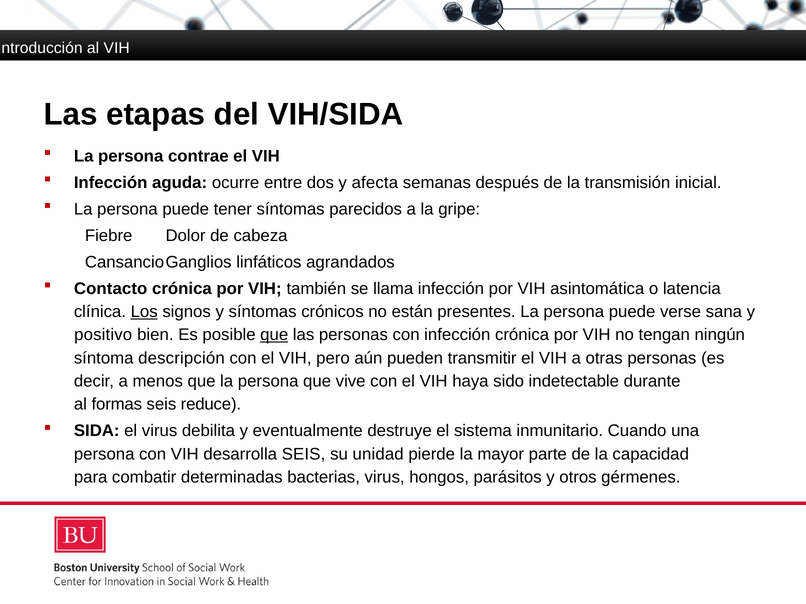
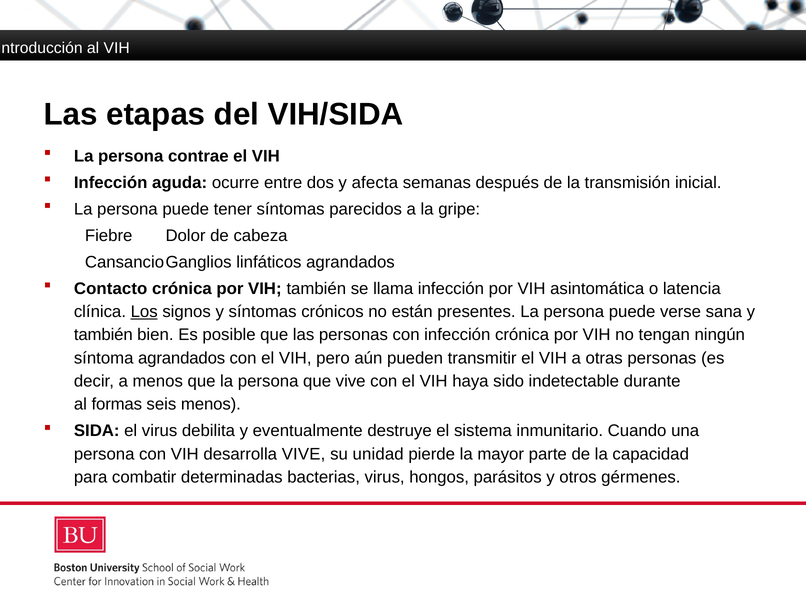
positivo at (103, 335): positivo -> también
que at (274, 335) underline: present -> none
síntoma descripción: descripción -> agrandados
seis reduce: reduce -> menos
desarrolla SEIS: SEIS -> VIVE
